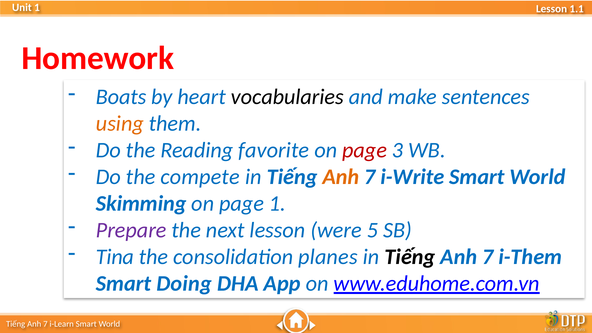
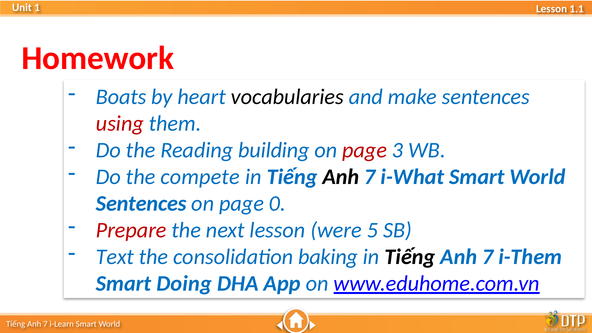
using colour: orange -> red
favorite: favorite -> building
Anh at (341, 177) colour: orange -> black
i-Write: i-Write -> i-What
Skimming at (141, 204): Skimming -> Sentences
page 1: 1 -> 0
Prepare colour: purple -> red
Tina: Tina -> Text
planes: planes -> baking
